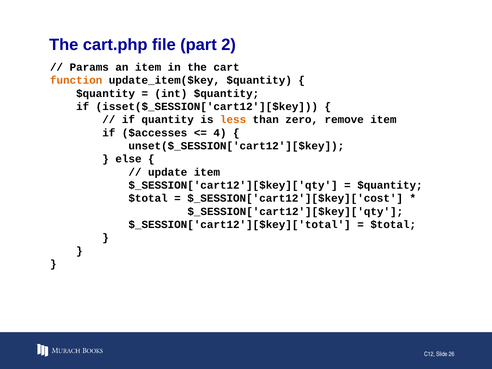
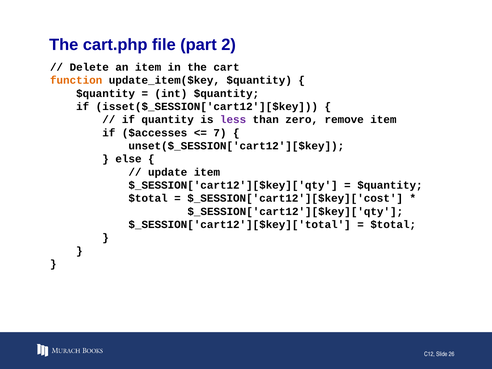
Params: Params -> Delete
less colour: orange -> purple
4: 4 -> 7
